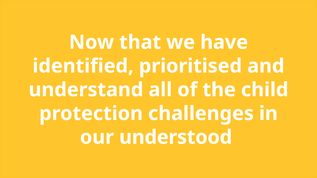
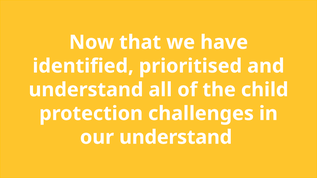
our understood: understood -> understand
